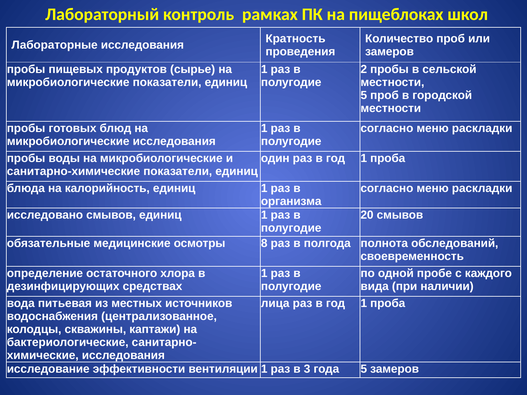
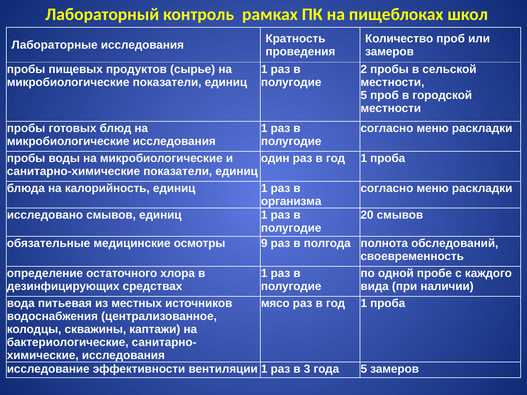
8: 8 -> 9
лица: лица -> мясо
